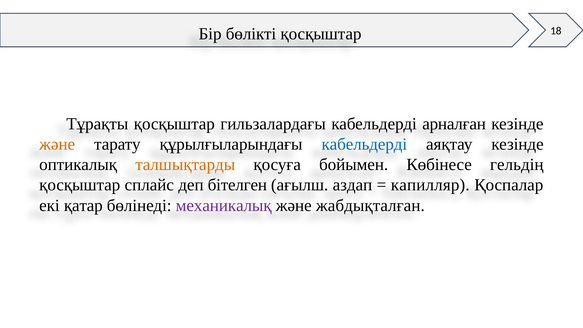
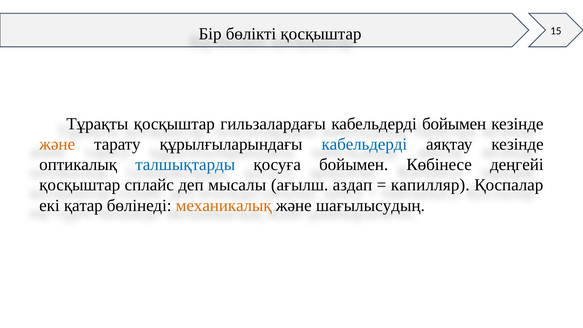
18: 18 -> 15
кабельдерді арналған: арналған -> бойымен
талшықтарды colour: orange -> blue
гельдің: гельдің -> деңгейі
бітелген: бітелген -> мысалы
механикалық colour: purple -> orange
жабдықталған: жабдықталған -> шағылысудың
